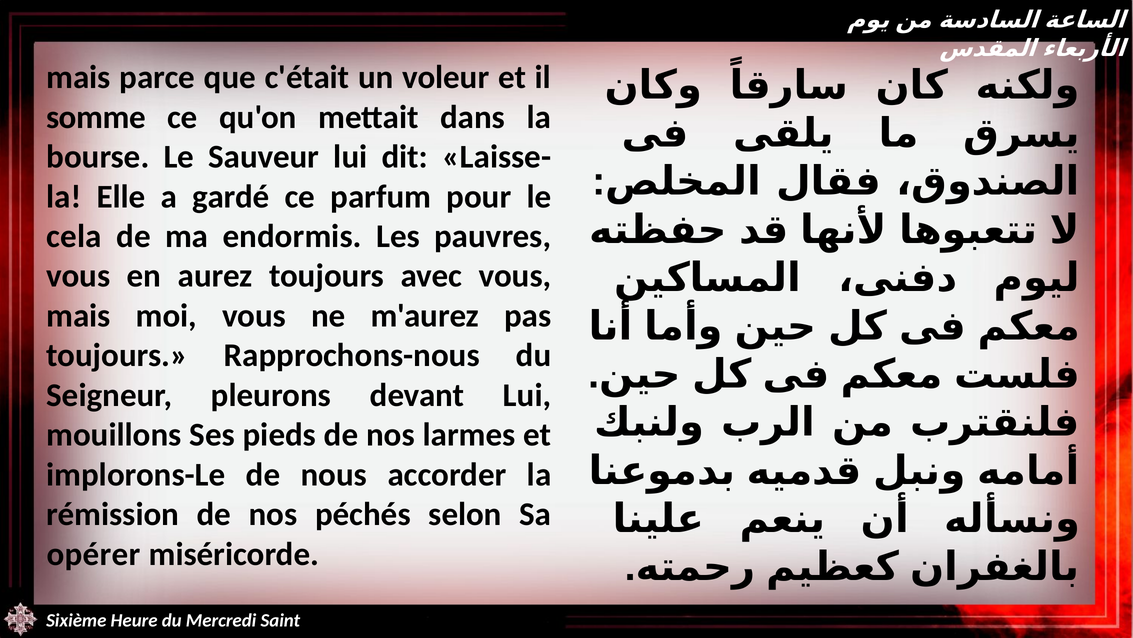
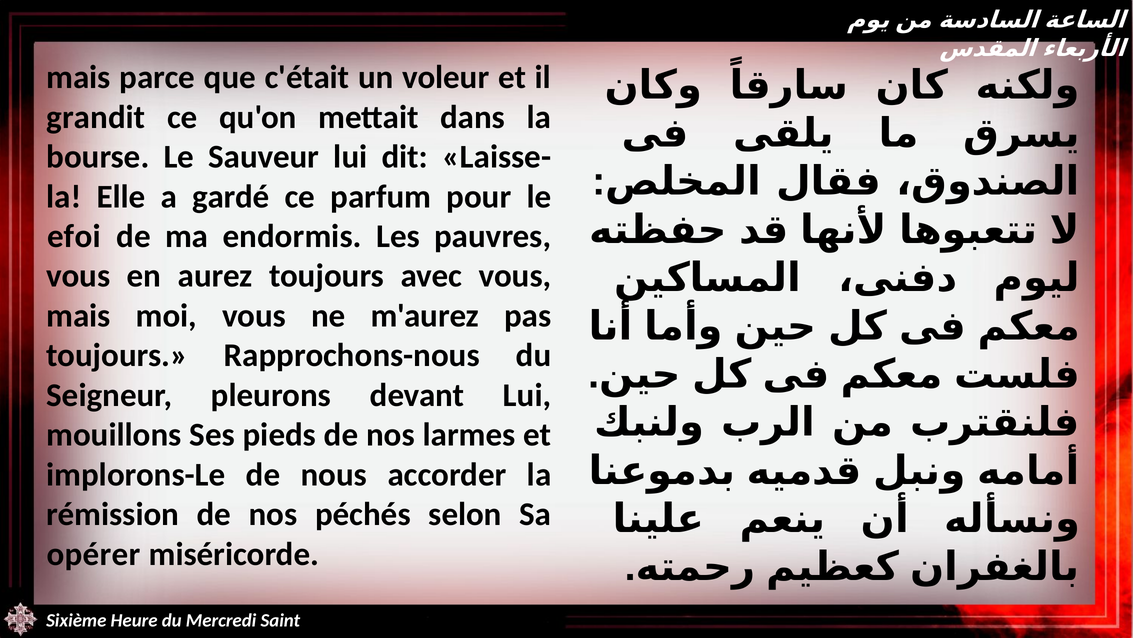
somme: somme -> grandit
cela: cela -> efoi
